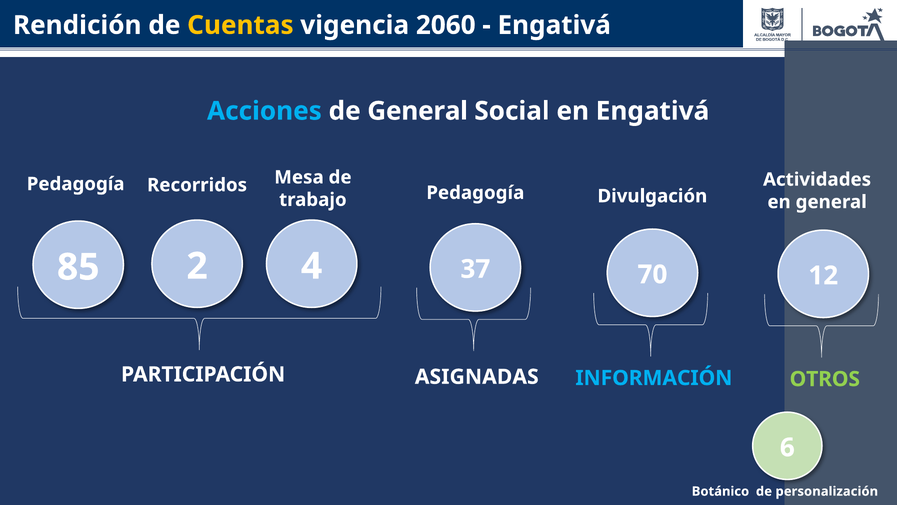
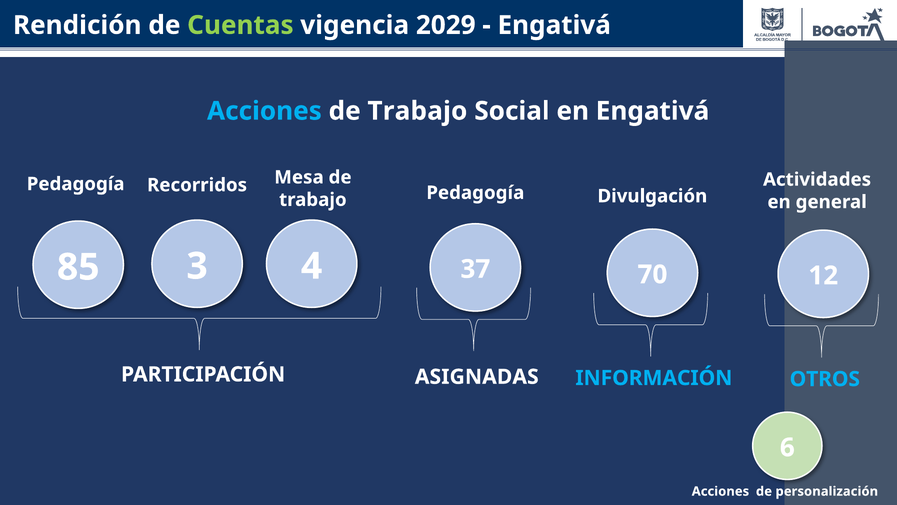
Cuentas colour: yellow -> light green
2060: 2060 -> 2029
General at (418, 111): General -> Trabajo
2: 2 -> 3
OTROS colour: light green -> light blue
Botánico at (720, 491): Botánico -> Acciones
